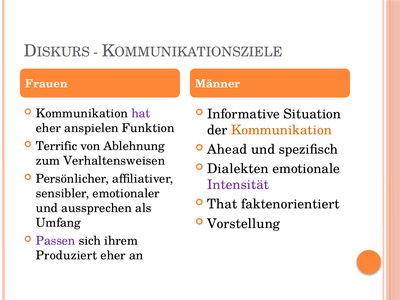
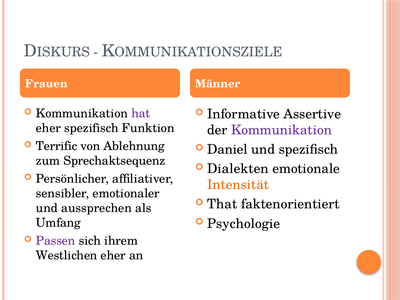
Situation: Situation -> Assertive
eher anspielen: anspielen -> spezifisch
Kommunikation at (281, 130) colour: orange -> purple
Ahead: Ahead -> Daniel
Verhaltensweisen: Verhaltensweisen -> Sprechaktsequenz
Intensität colour: purple -> orange
Vorstellung: Vorstellung -> Psychologie
Produziert: Produziert -> Westlichen
